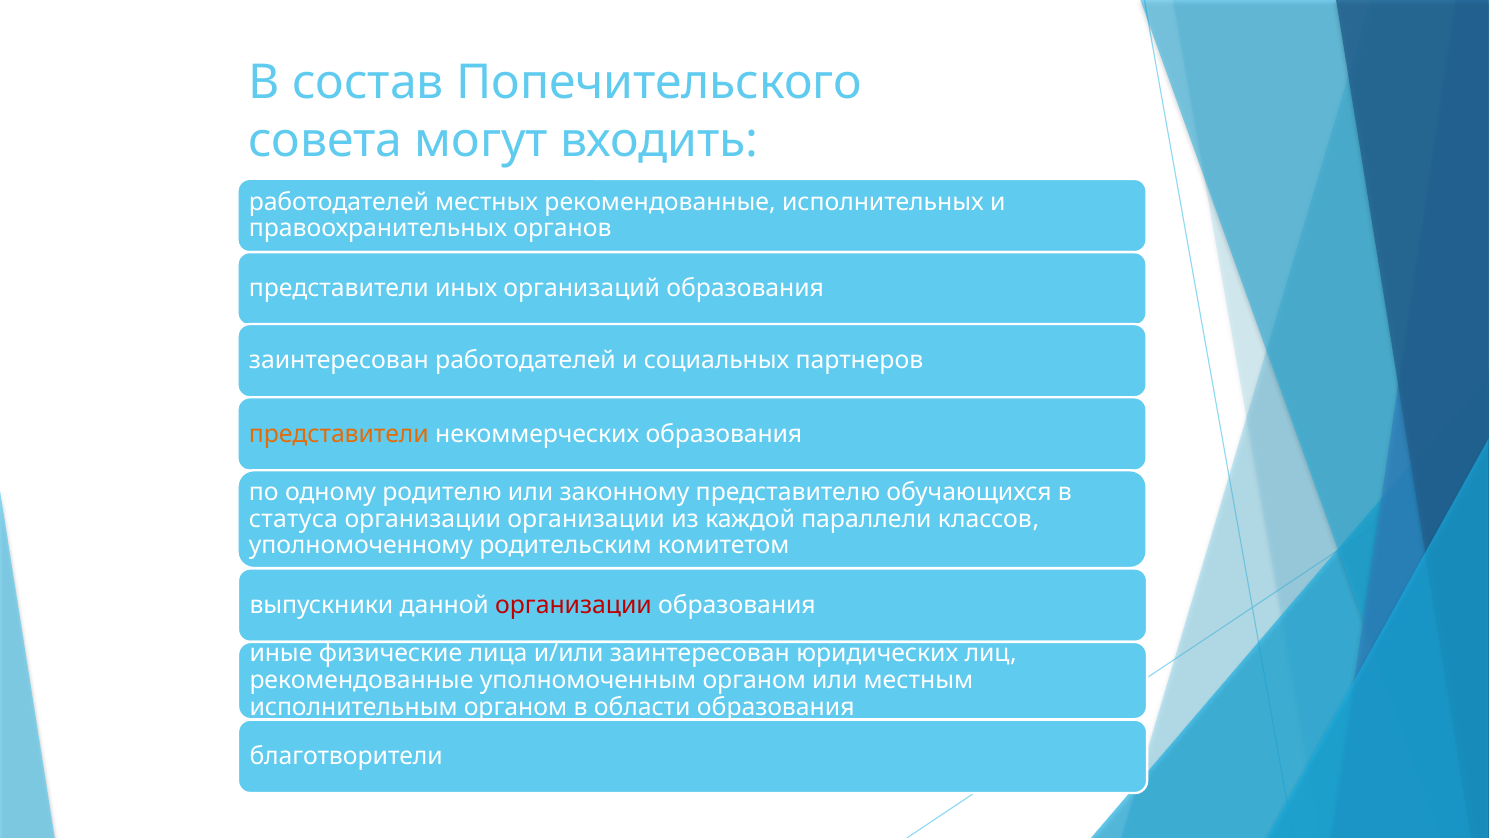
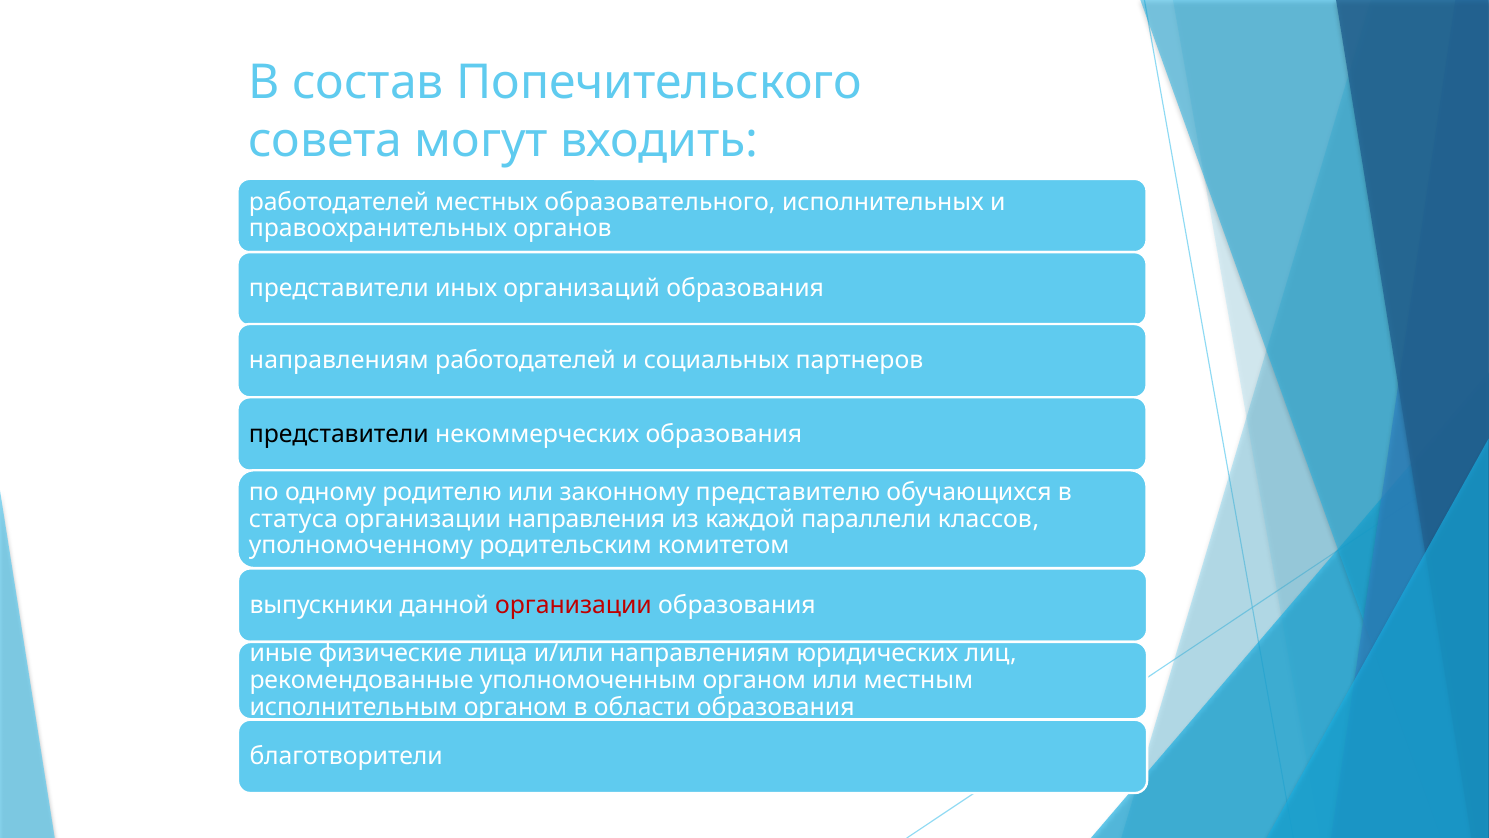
местных рекомендованные: рекомендованные -> образовательного
заинтересован at (339, 360): заинтересован -> направлениям
представители at (339, 434) colour: orange -> black
организации организации: организации -> направления
и/или заинтересован: заинтересован -> направлениям
